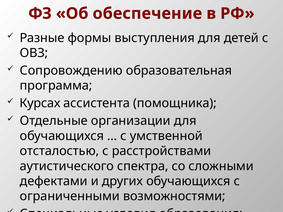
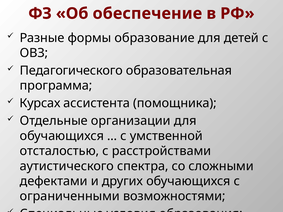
выступления: выступления -> образование
Сопровождению: Сопровождению -> Педагогического
